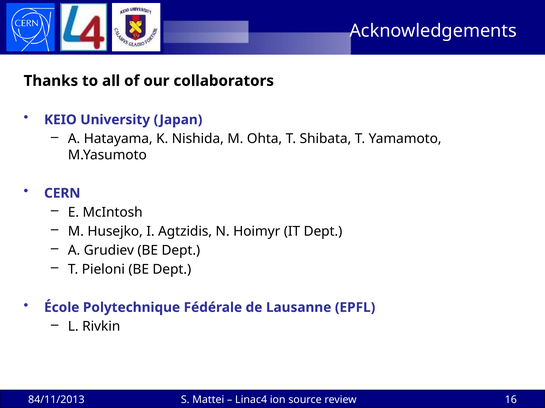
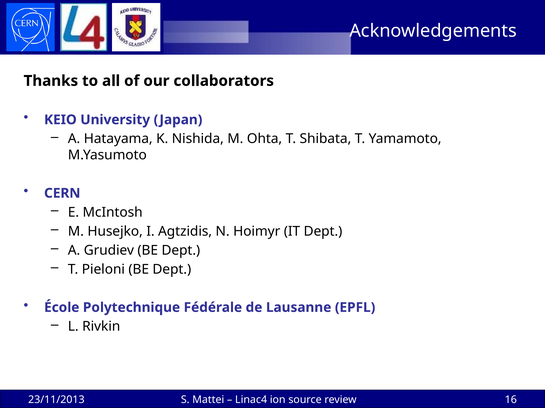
84/11/2013: 84/11/2013 -> 23/11/2013
